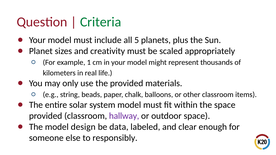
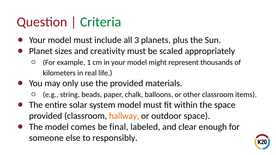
5: 5 -> 3
hallway colour: purple -> orange
design: design -> comes
data: data -> final
